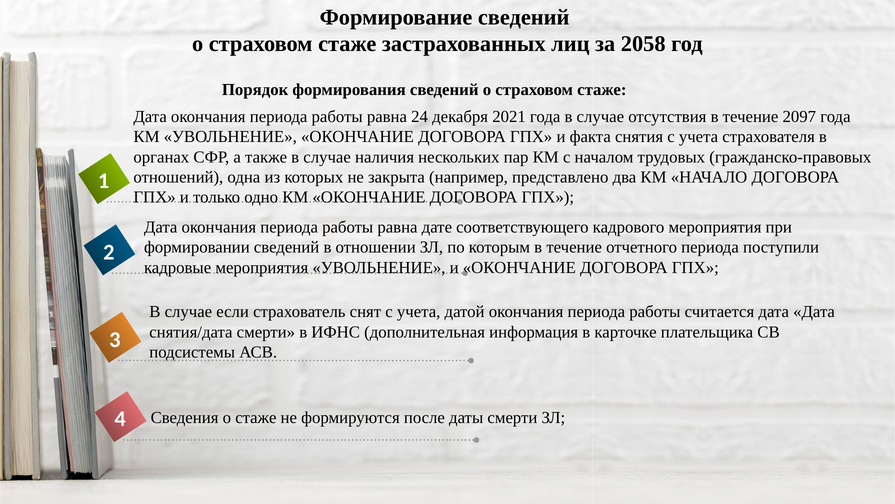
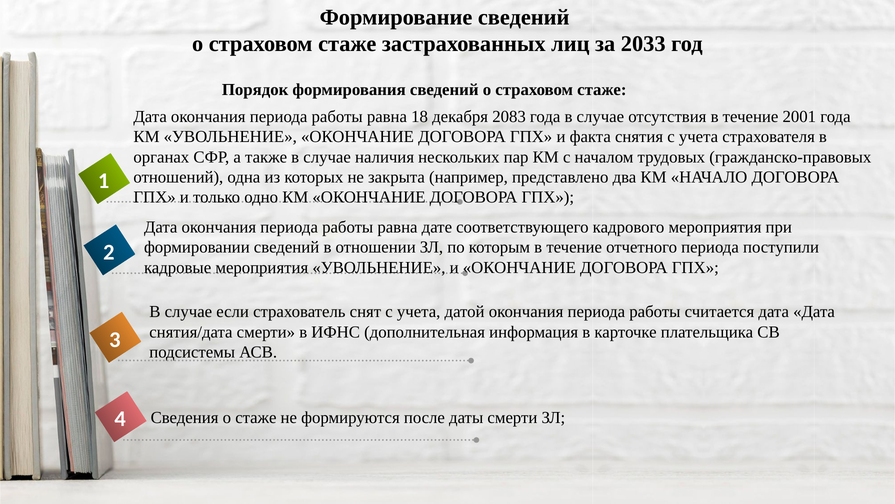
2058: 2058 -> 2033
24: 24 -> 18
2021: 2021 -> 2083
2097: 2097 -> 2001
